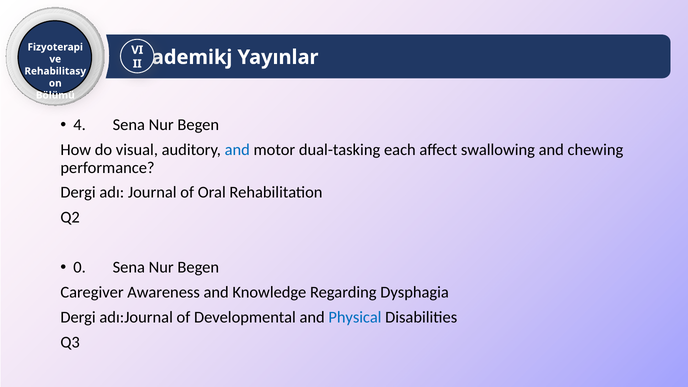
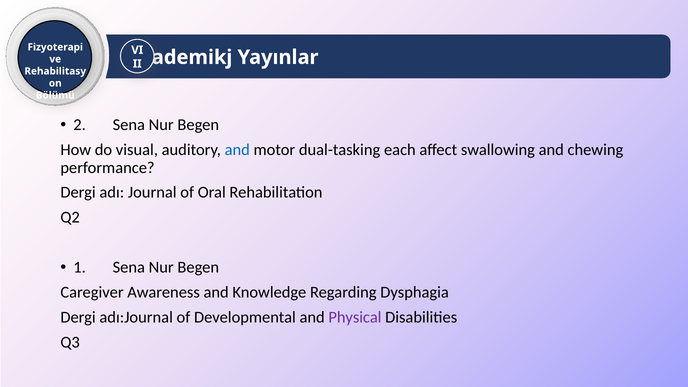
4: 4 -> 2
0: 0 -> 1
Physical colour: blue -> purple
